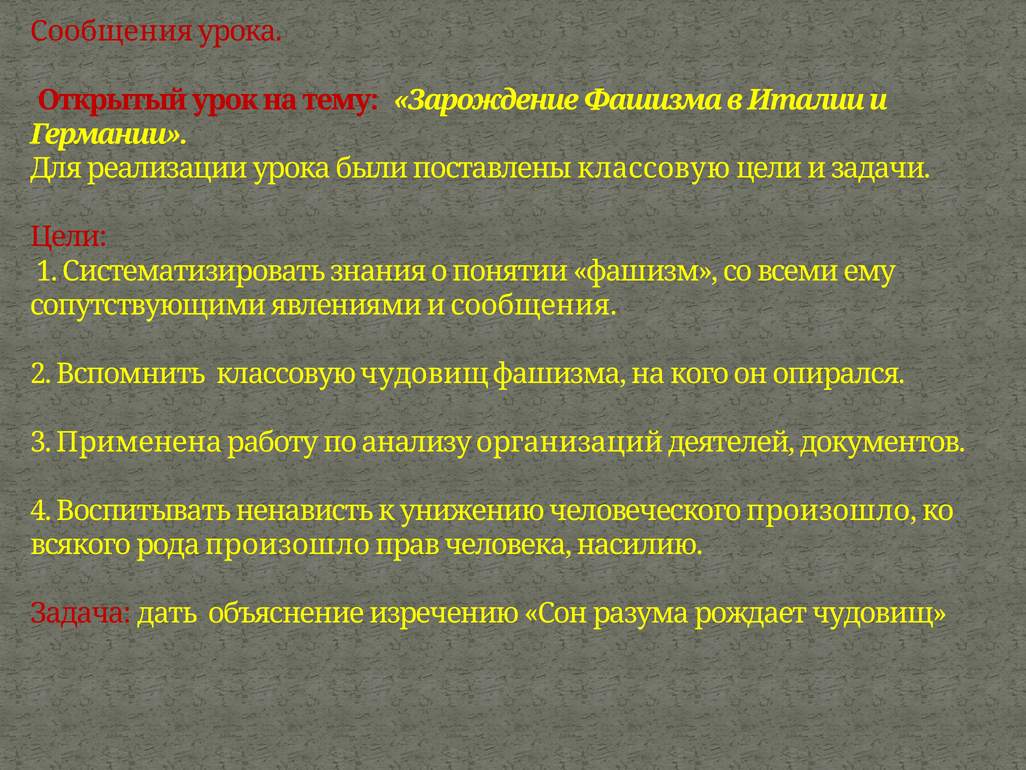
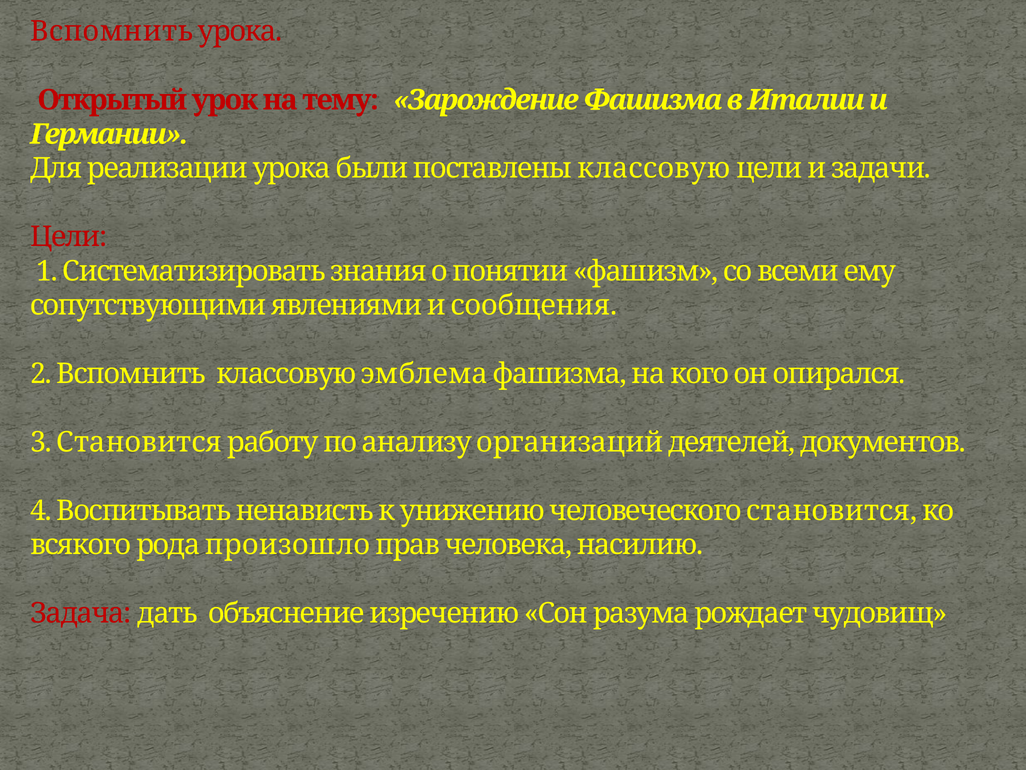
Сообщения at (112, 32): Сообщения -> Вспомнить
классовую чудовищ: чудовищ -> эмблема
3 Применена: Применена -> Становится
человеческого произошло: произошло -> становится
